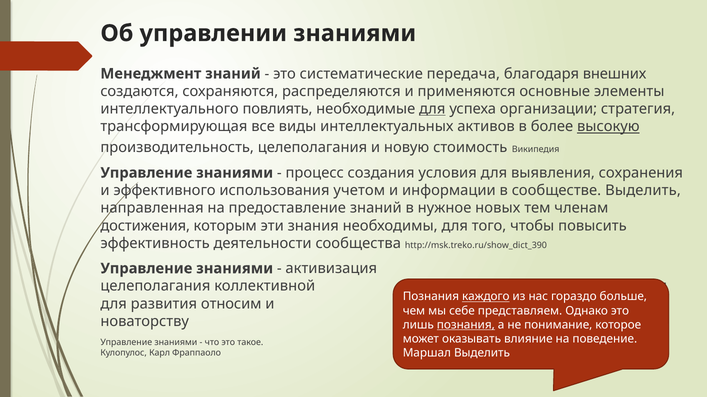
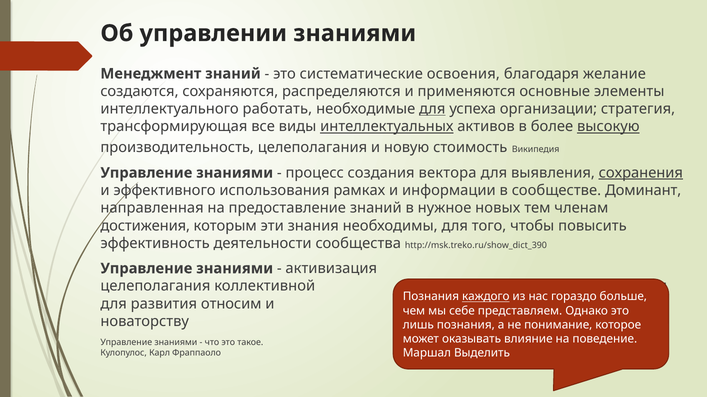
передача: передача -> освоения
внешних: внешних -> желание
повлиять: повлиять -> работать
интеллектуальных underline: none -> present
условия: условия -> вектора
сохранения underline: none -> present
учетом: учетом -> рамках
сообществе Выделить: Выделить -> Доминант
познания at (466, 325) underline: present -> none
